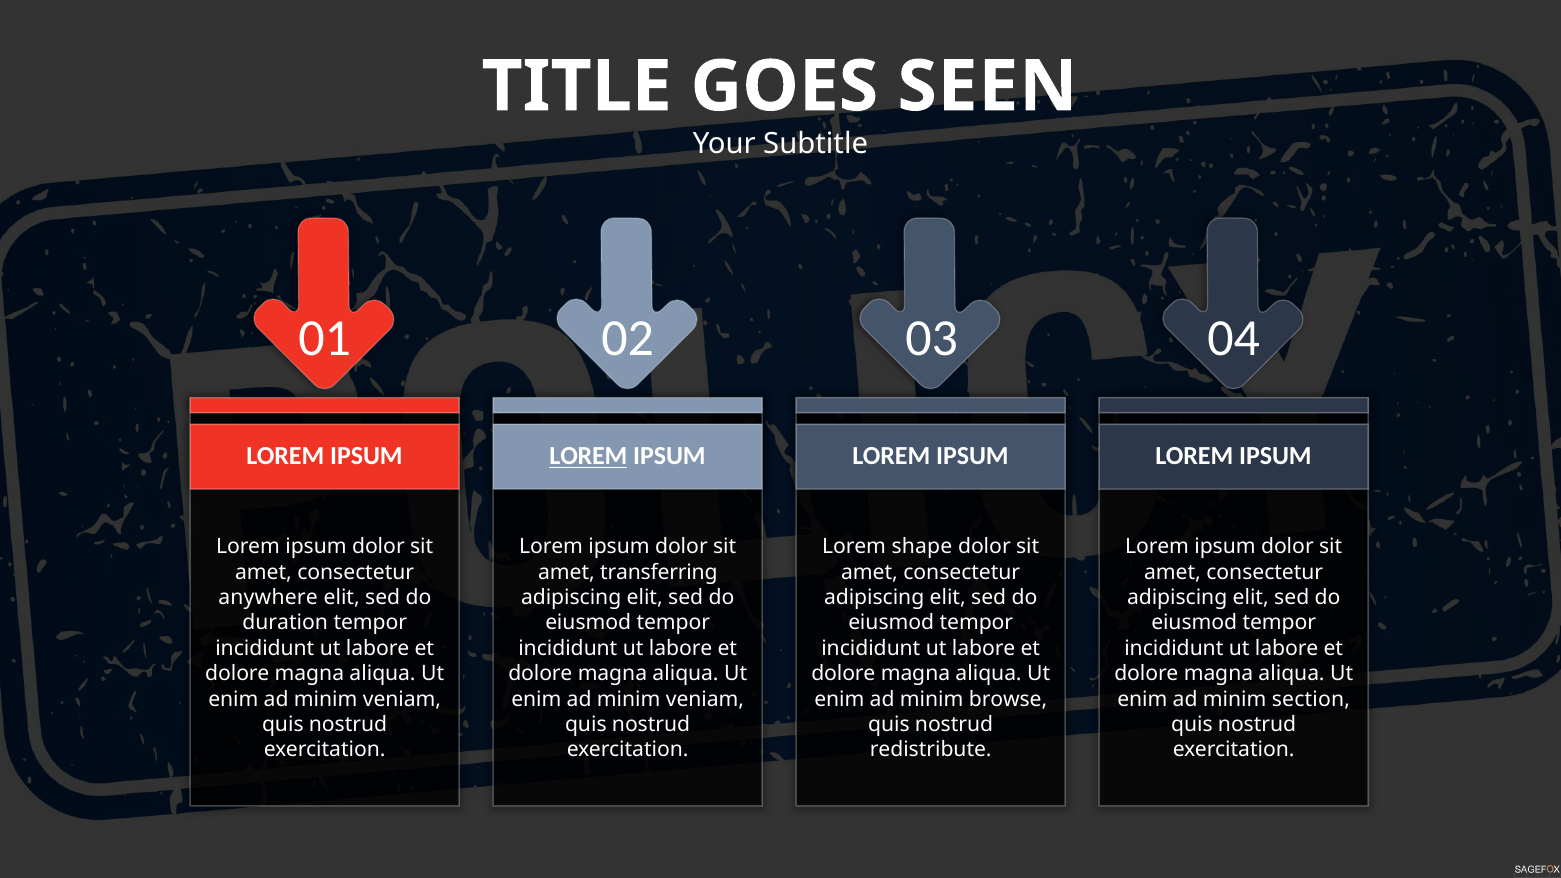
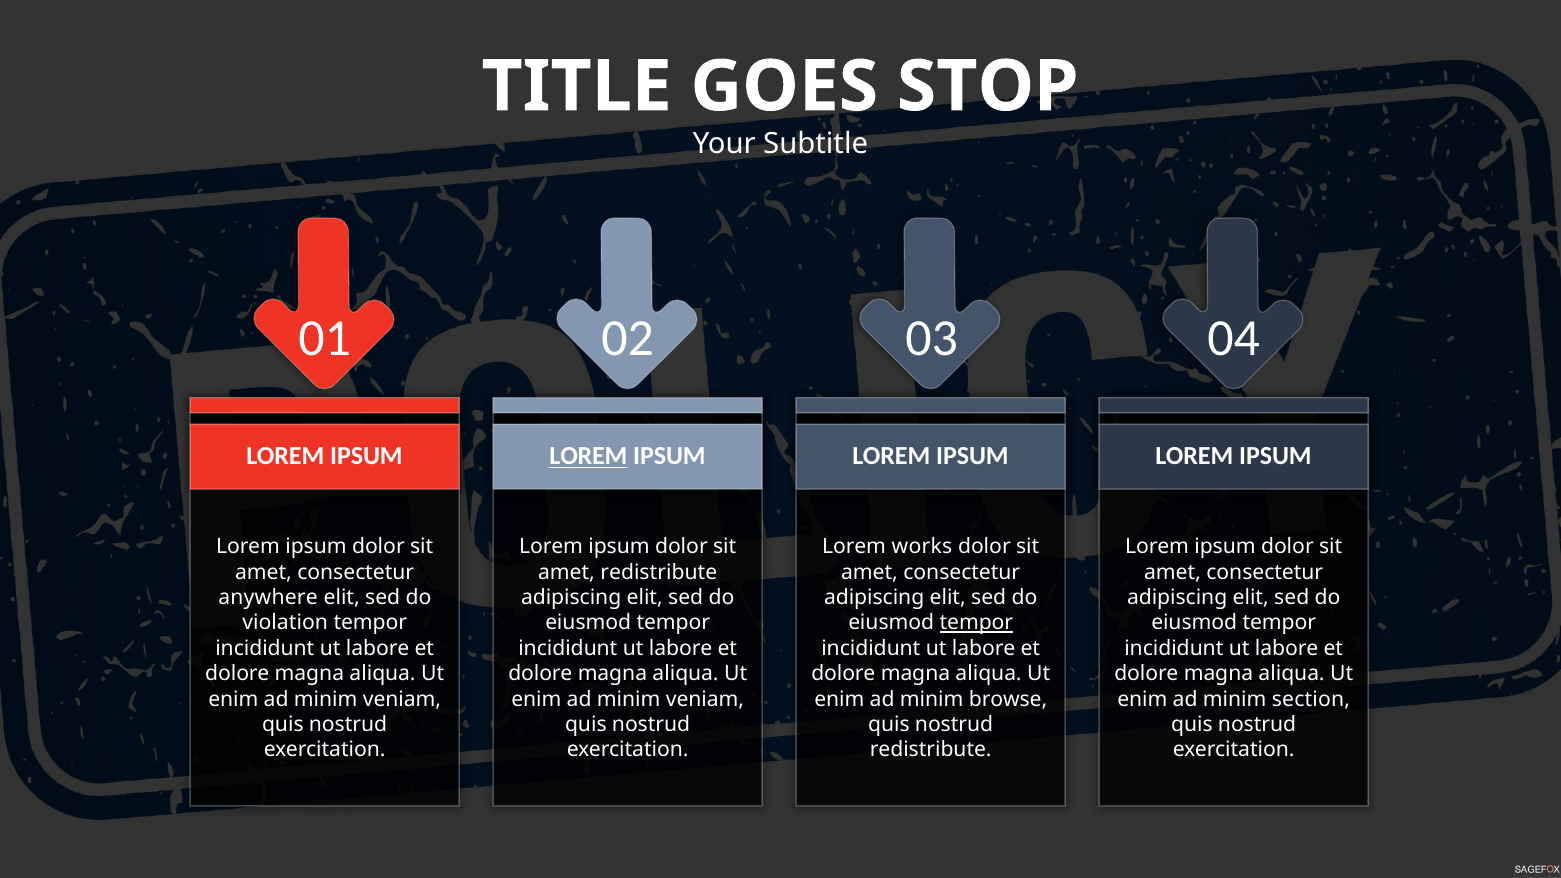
SEEN: SEEN -> STOP
shape: shape -> works
amet transferring: transferring -> redistribute
duration: duration -> violation
tempor at (976, 623) underline: none -> present
